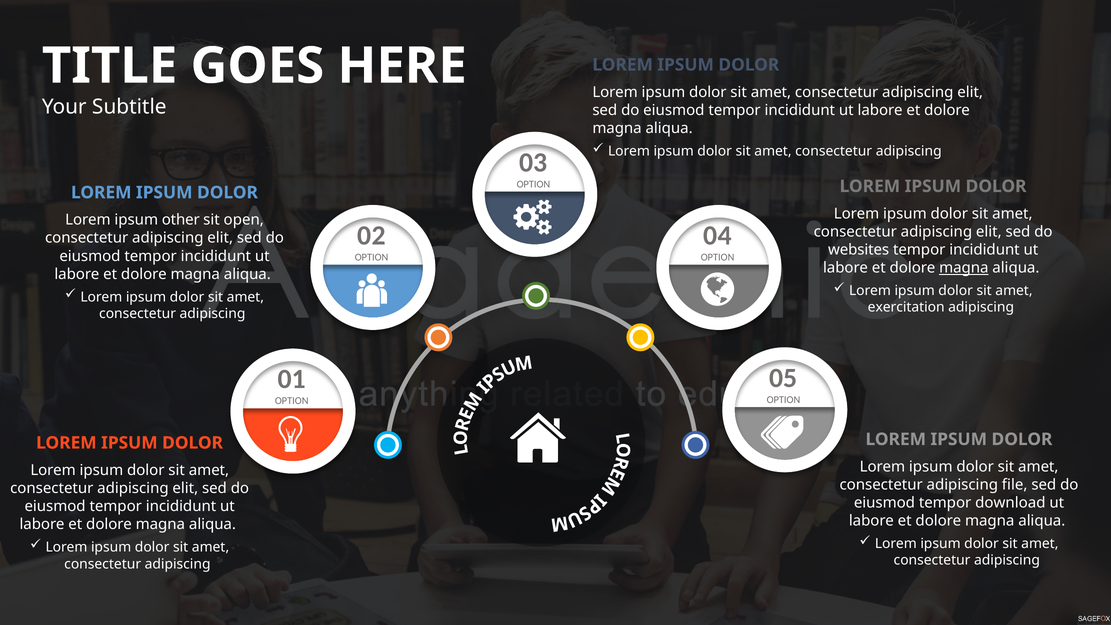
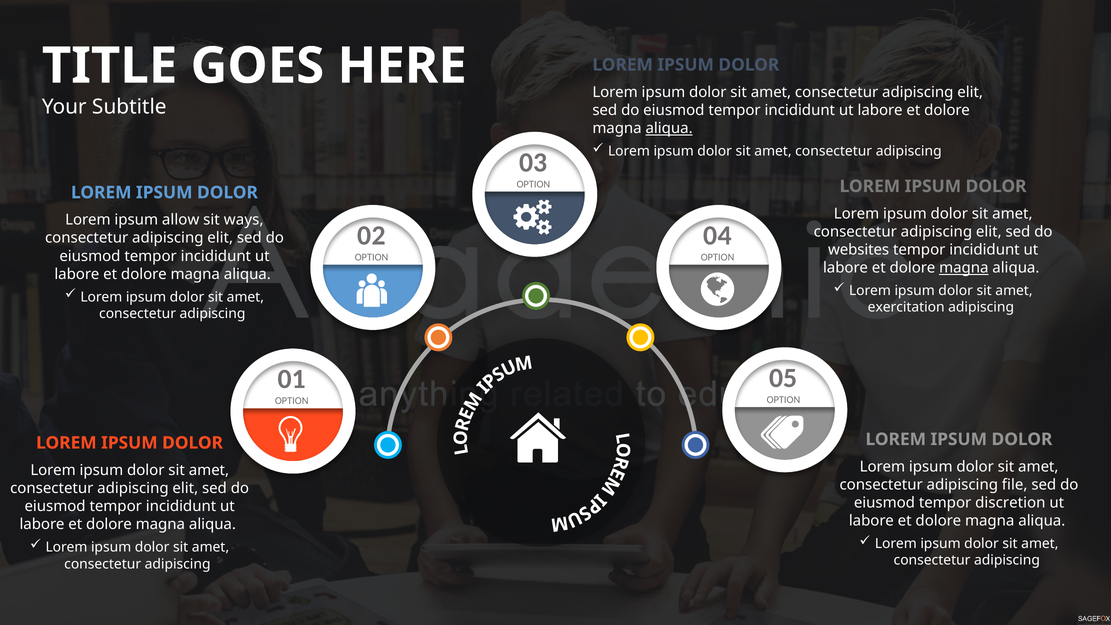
aliqua at (669, 128) underline: none -> present
other: other -> allow
open: open -> ways
download: download -> discretion
